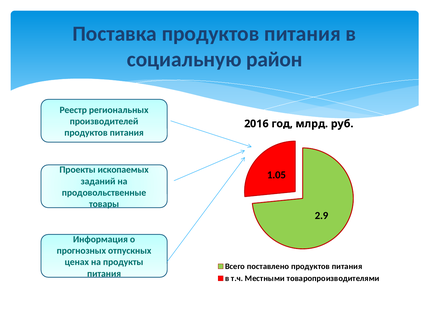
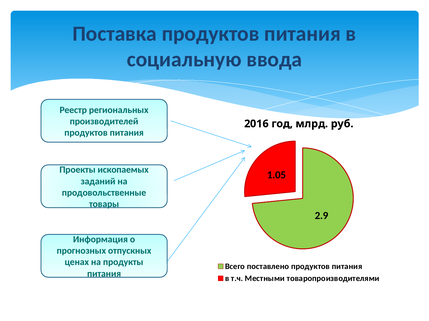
район: район -> ввода
